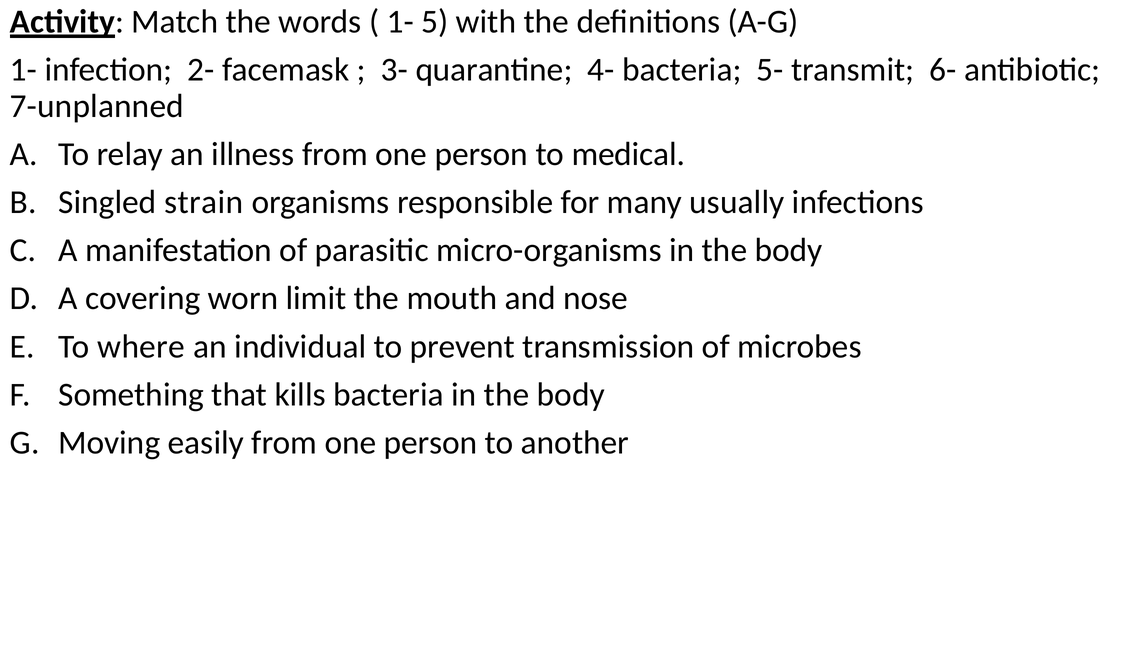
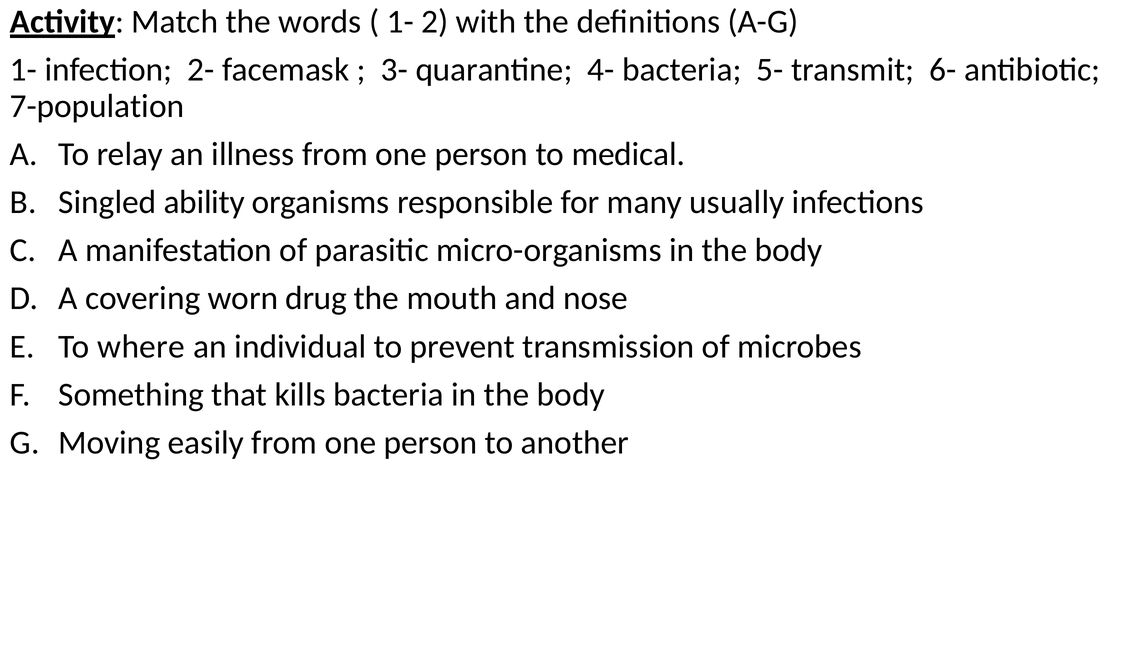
5: 5 -> 2
7-unplanned: 7-unplanned -> 7-population
strain: strain -> ability
limit: limit -> drug
